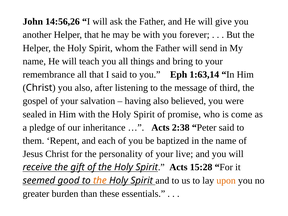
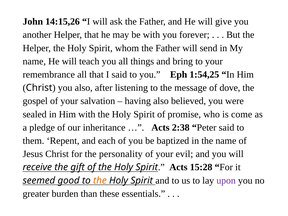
14:56,26: 14:56,26 -> 14:15,26
1:63,14: 1:63,14 -> 1:54,25
third: third -> dove
live: live -> evil
upon colour: orange -> purple
